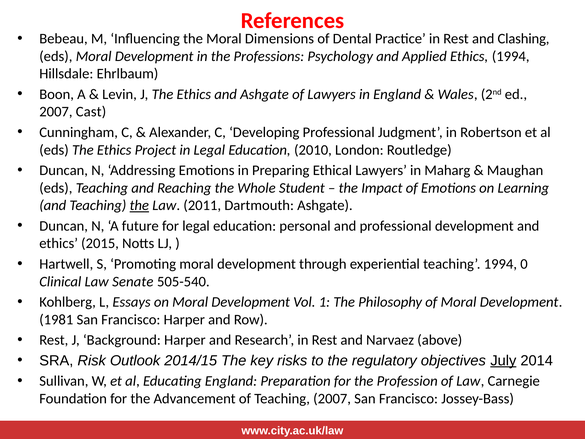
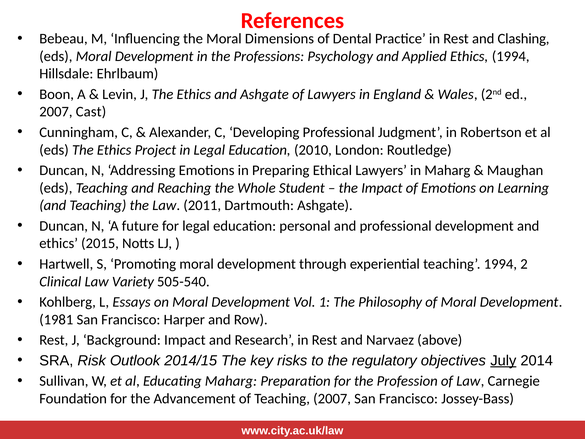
the at (139, 205) underline: present -> none
0: 0 -> 2
Senate: Senate -> Variety
Background Harper: Harper -> Impact
Educating England: England -> Maharg
